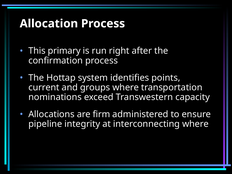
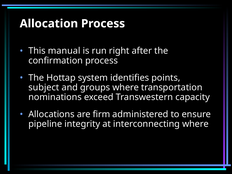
primary: primary -> manual
current: current -> subject
